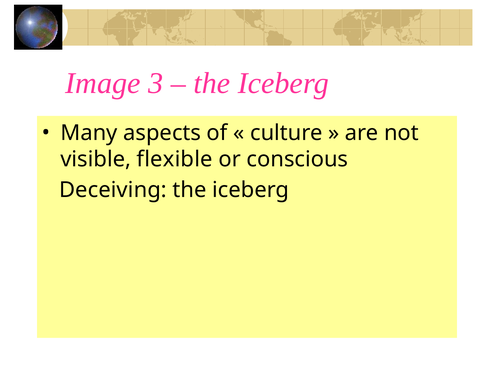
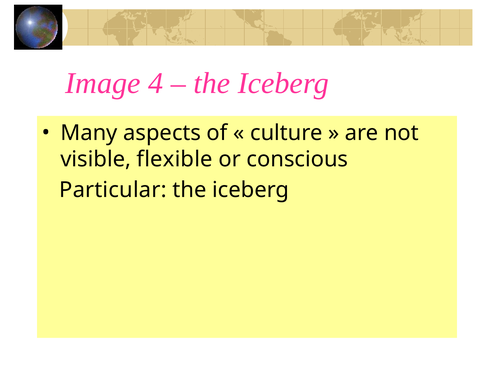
3: 3 -> 4
Deceiving: Deceiving -> Particular
